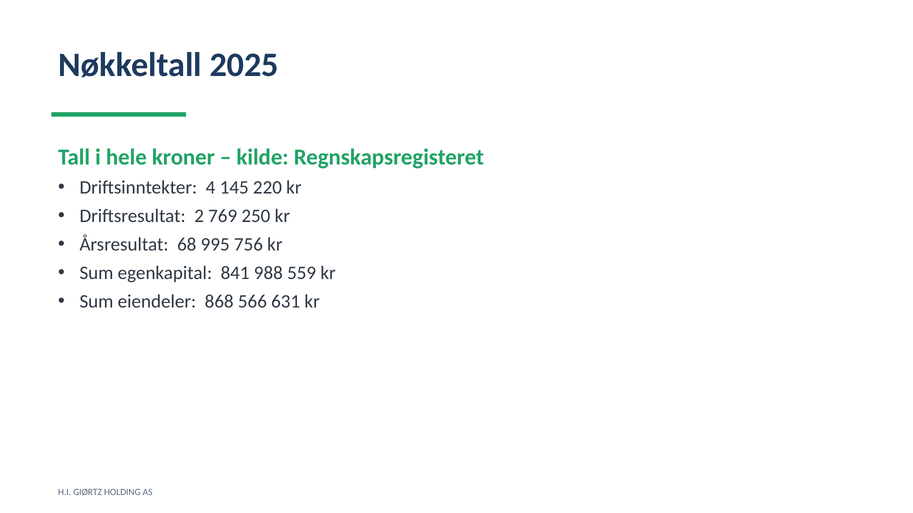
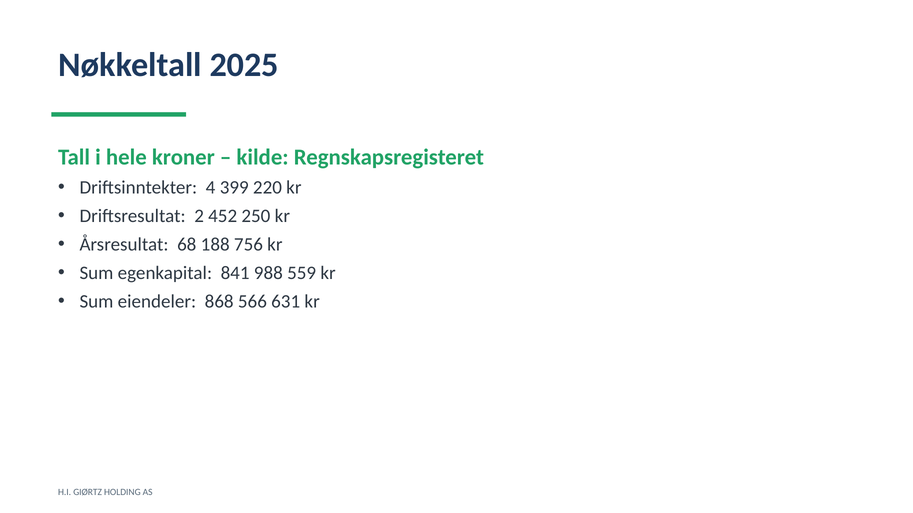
145: 145 -> 399
769: 769 -> 452
995: 995 -> 188
